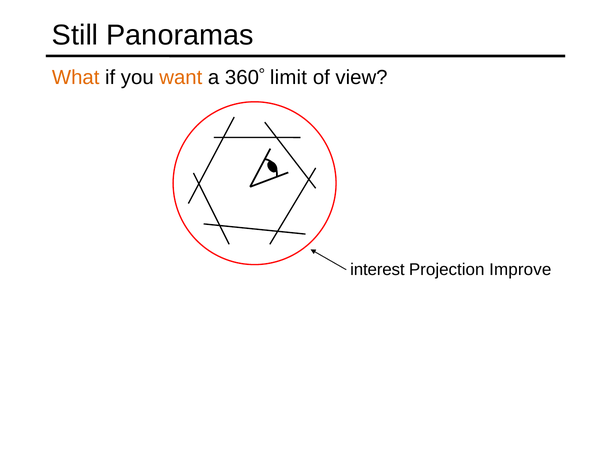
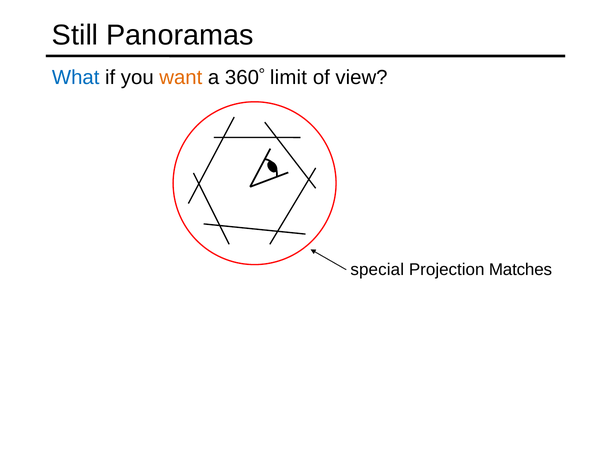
What colour: orange -> blue
interest: interest -> special
Improve: Improve -> Matches
